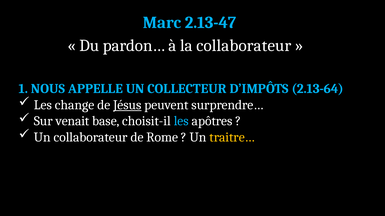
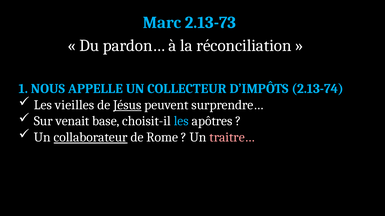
2.13-47: 2.13-47 -> 2.13-73
la collaborateur: collaborateur -> réconciliation
2.13-64: 2.13-64 -> 2.13-74
change: change -> vieilles
collaborateur at (91, 138) underline: none -> present
traitre… colour: yellow -> pink
